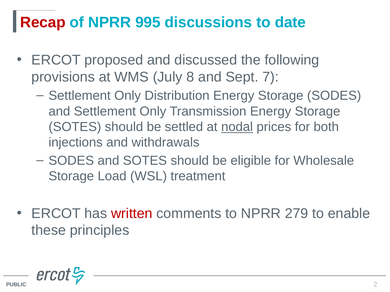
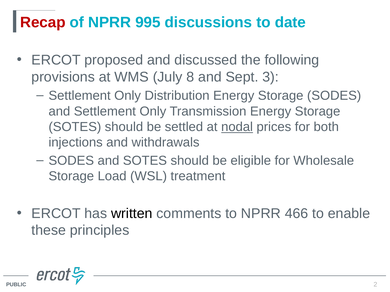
7: 7 -> 3
written colour: red -> black
279: 279 -> 466
